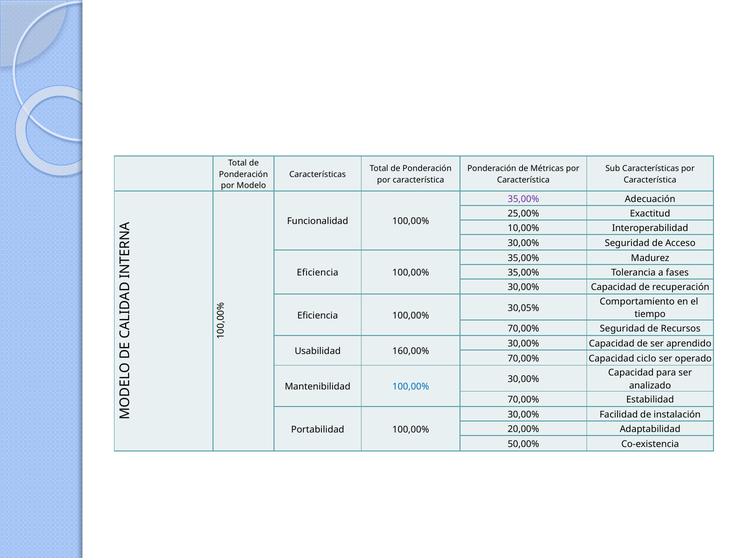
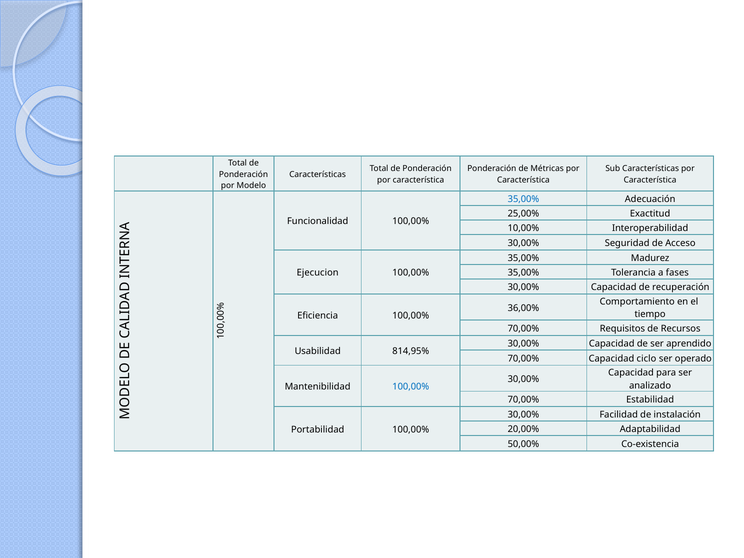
35,00% at (523, 199) colour: purple -> blue
Eficiencia at (318, 273): Eficiencia -> Ejecucion
30,05%: 30,05% -> 36,00%
70,00% Seguridad: Seguridad -> Requisitos
160,00%: 160,00% -> 814,95%
